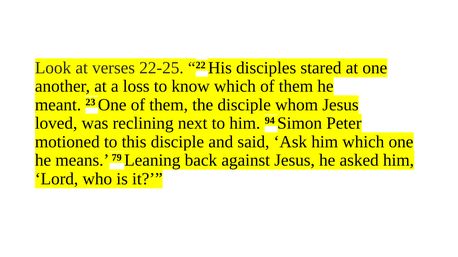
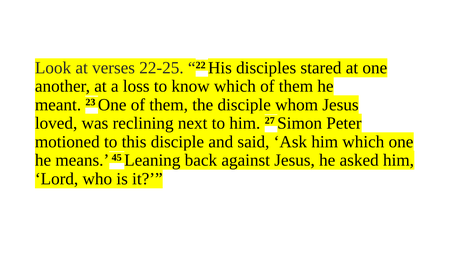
94: 94 -> 27
79: 79 -> 45
